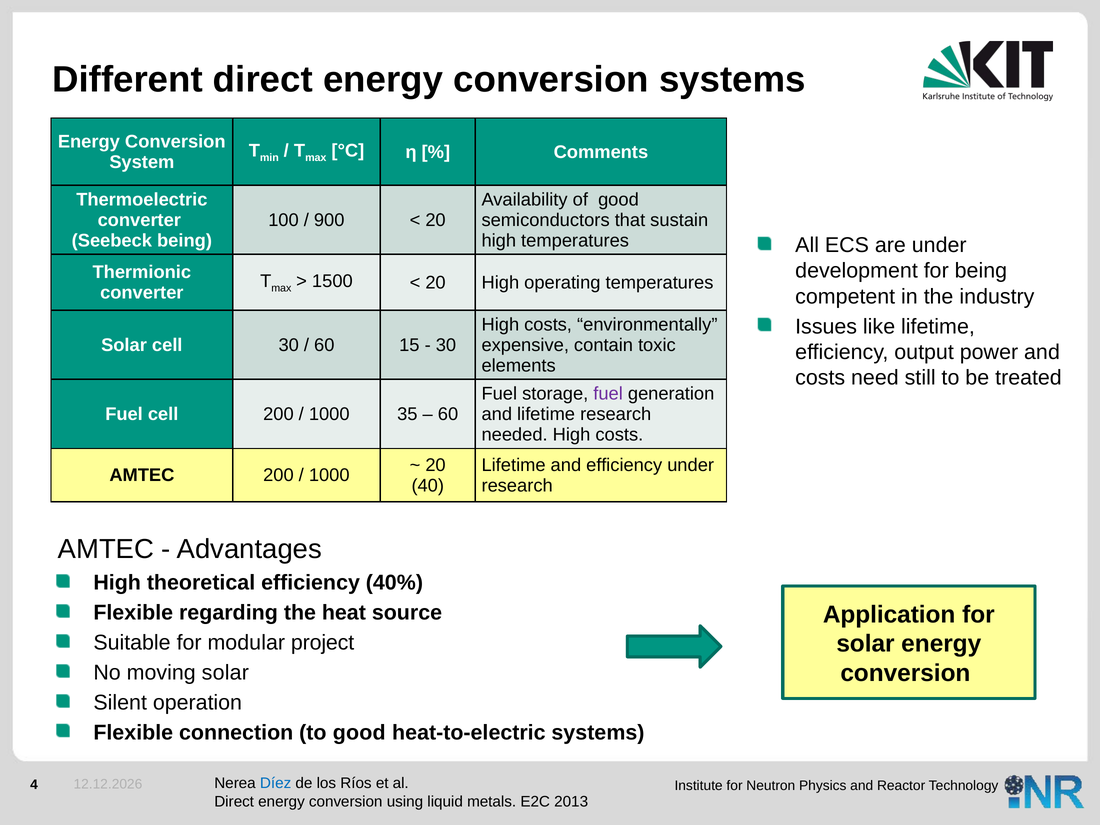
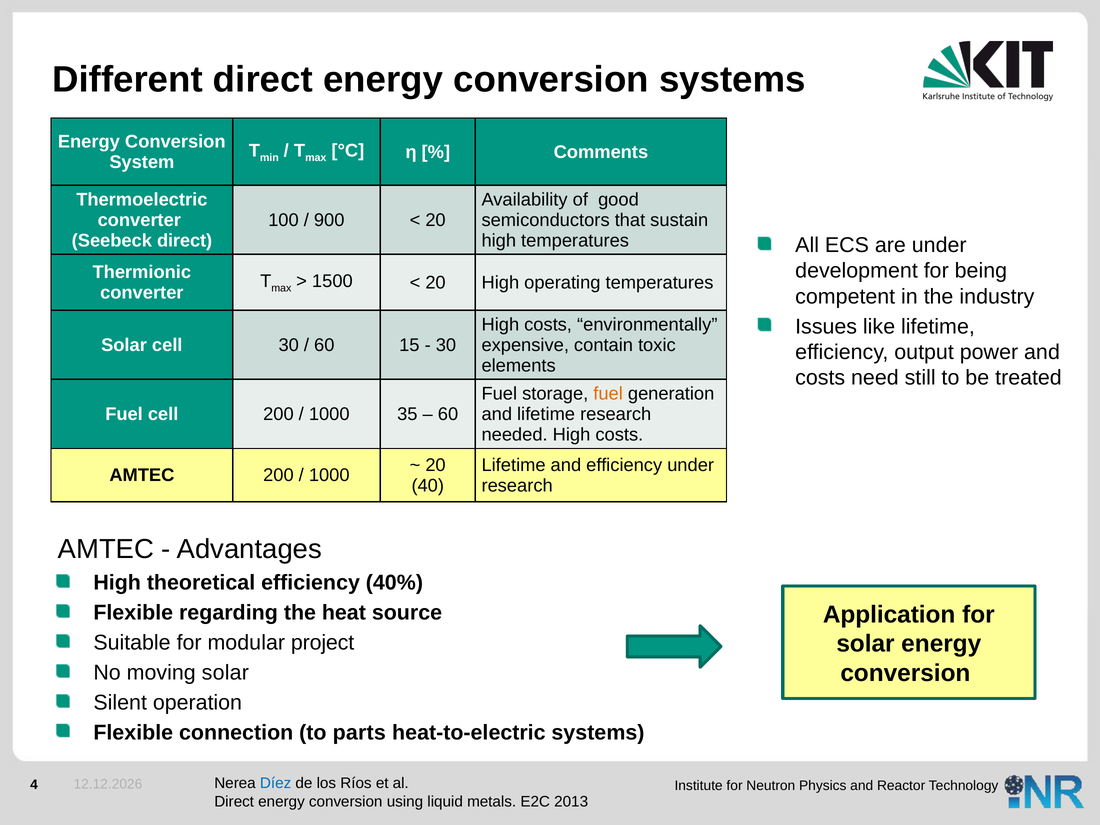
Seebeck being: being -> direct
fuel at (608, 394) colour: purple -> orange
to good: good -> parts
